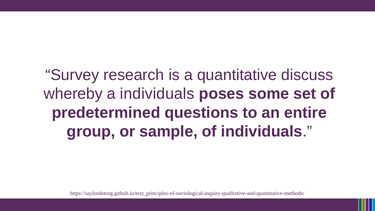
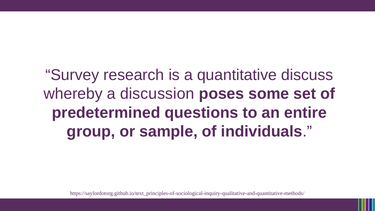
a individuals: individuals -> discussion
